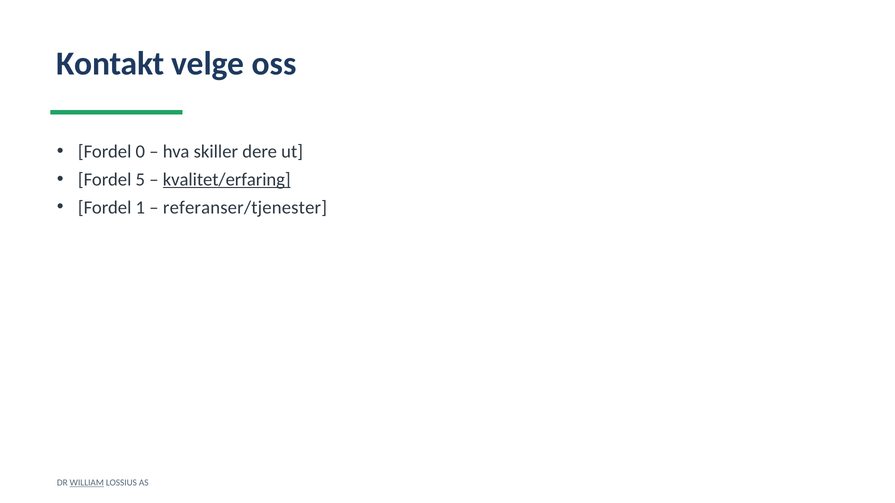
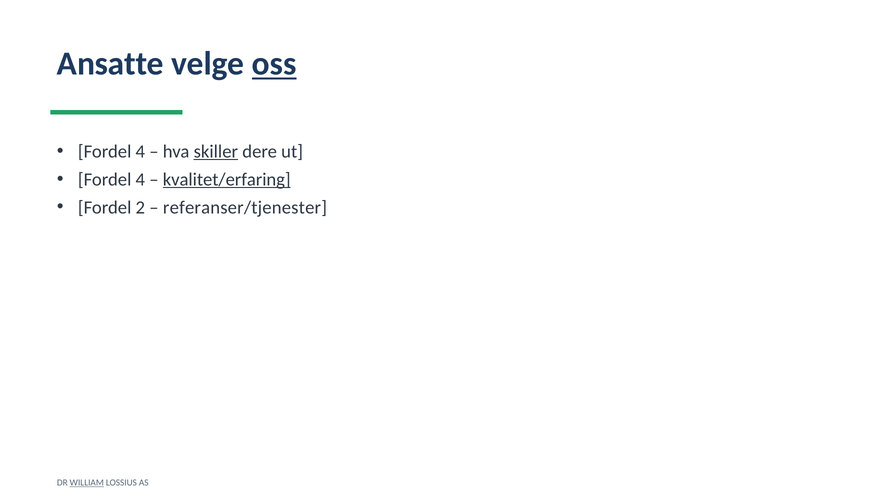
Kontakt: Kontakt -> Ansatte
oss underline: none -> present
0 at (140, 152): 0 -> 4
skiller underline: none -> present
5 at (140, 180): 5 -> 4
1: 1 -> 2
